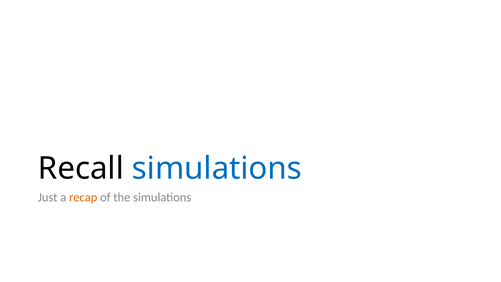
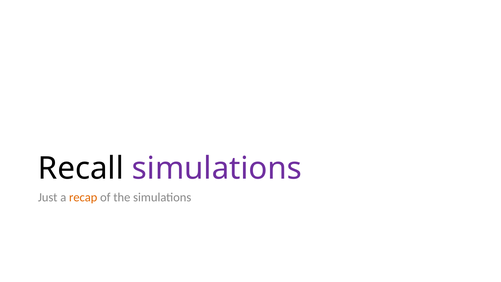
simulations at (217, 168) colour: blue -> purple
